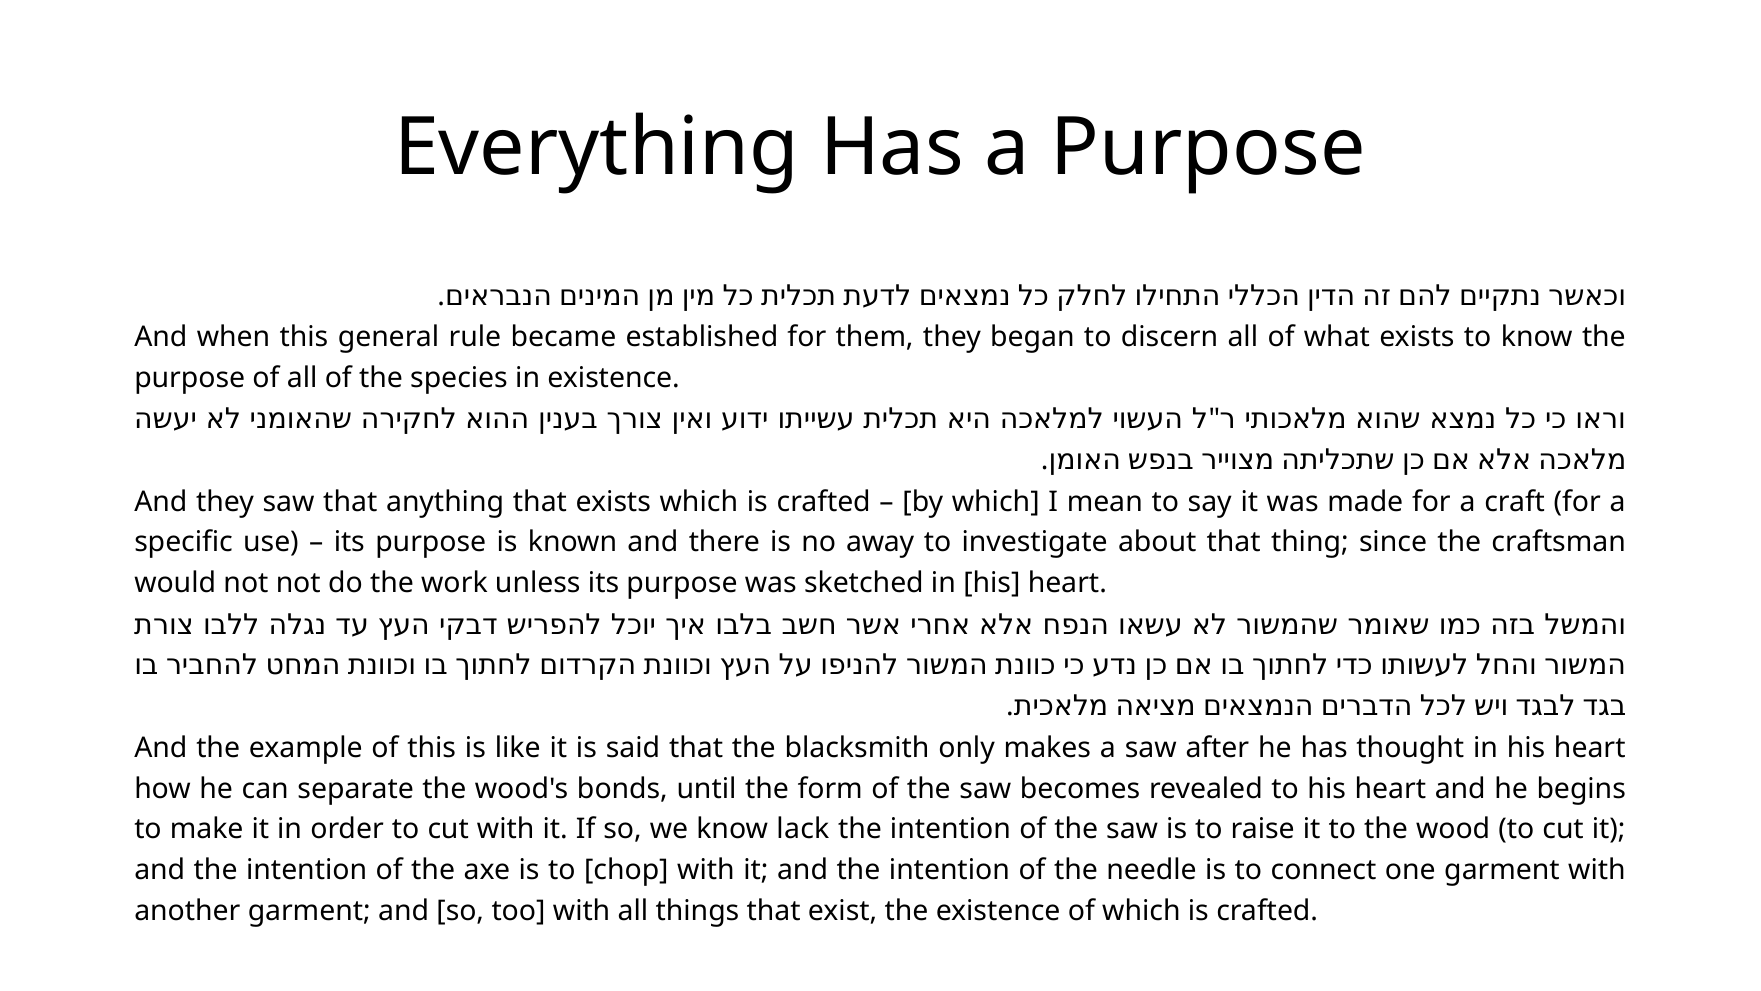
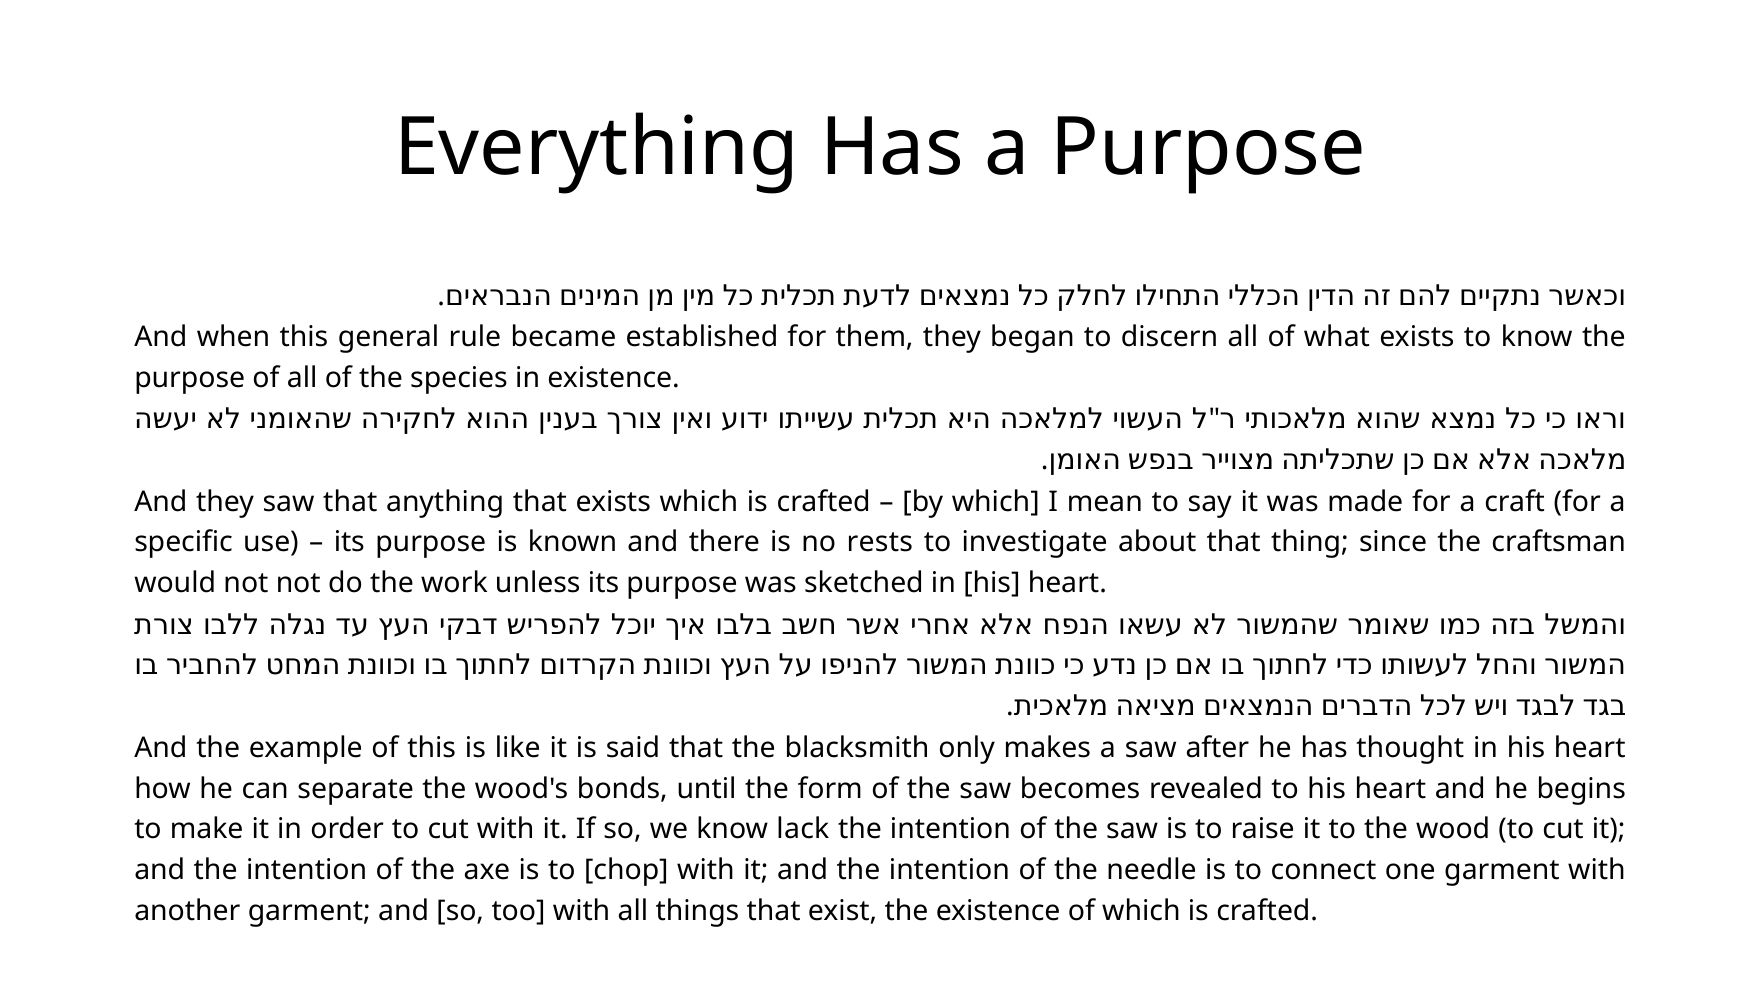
away: away -> rests
